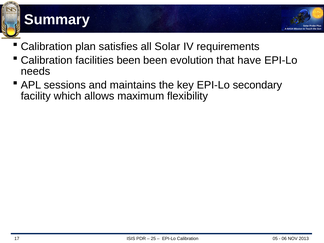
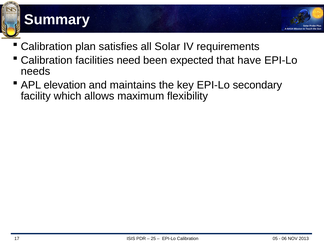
facilities been: been -> need
evolution: evolution -> expected
sessions: sessions -> elevation
